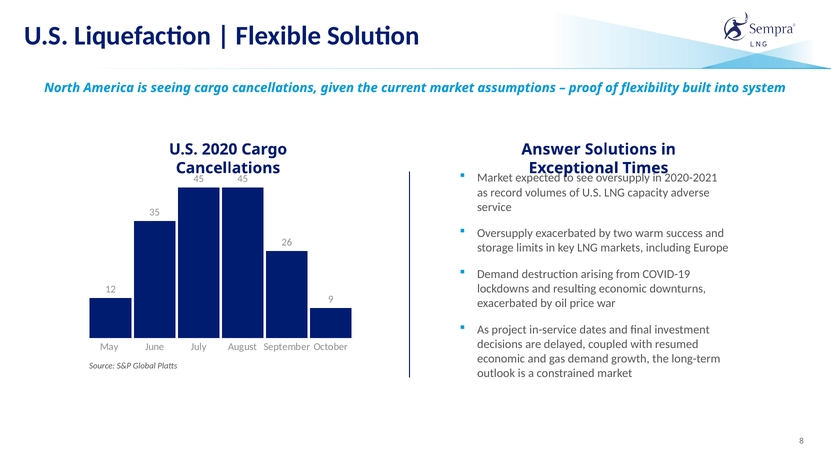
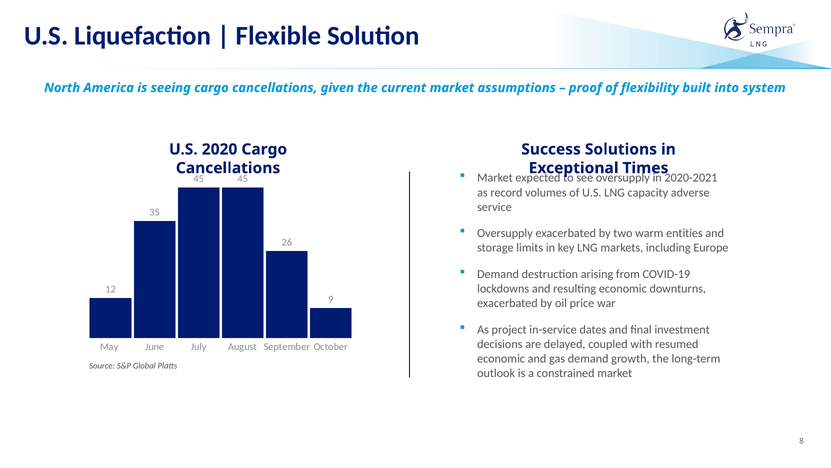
Answer: Answer -> Success
success: success -> entities
